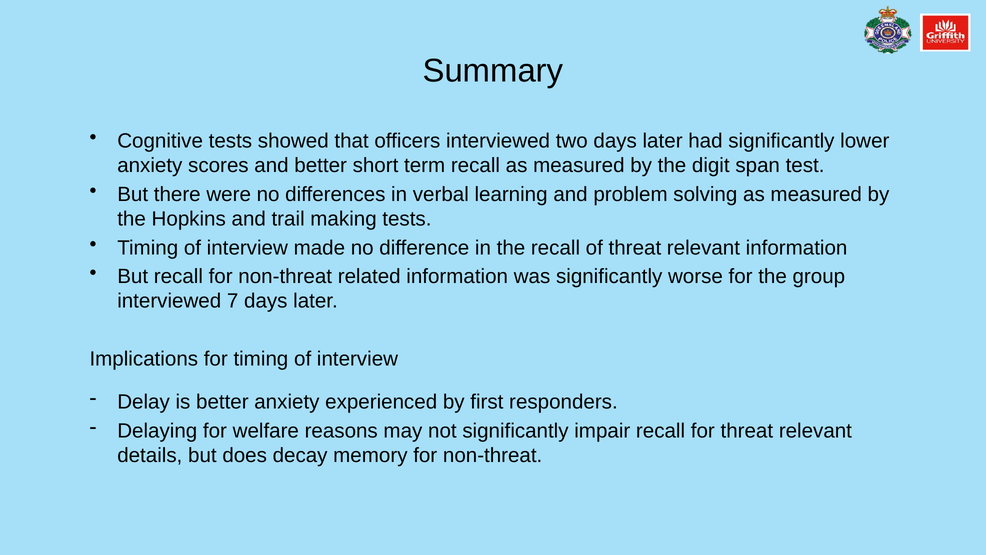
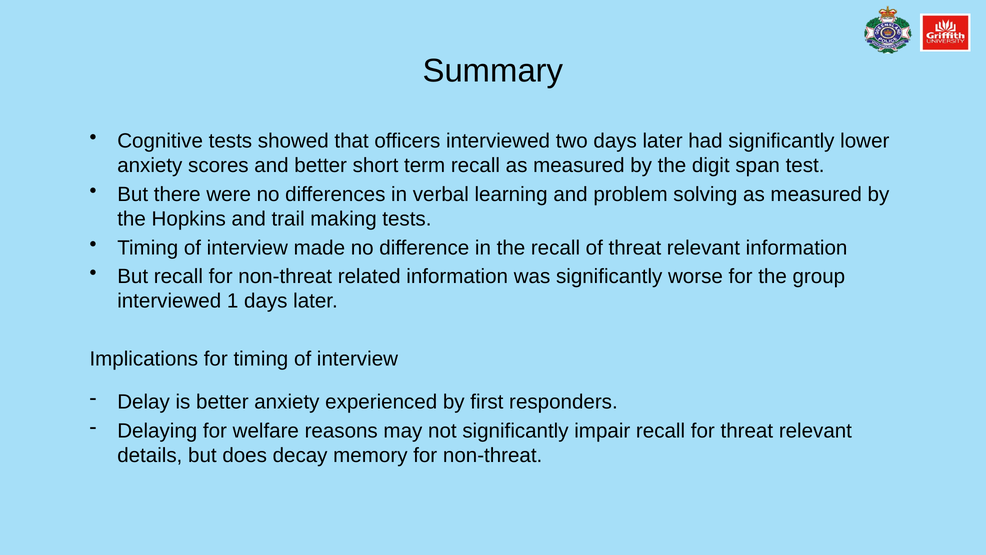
7: 7 -> 1
